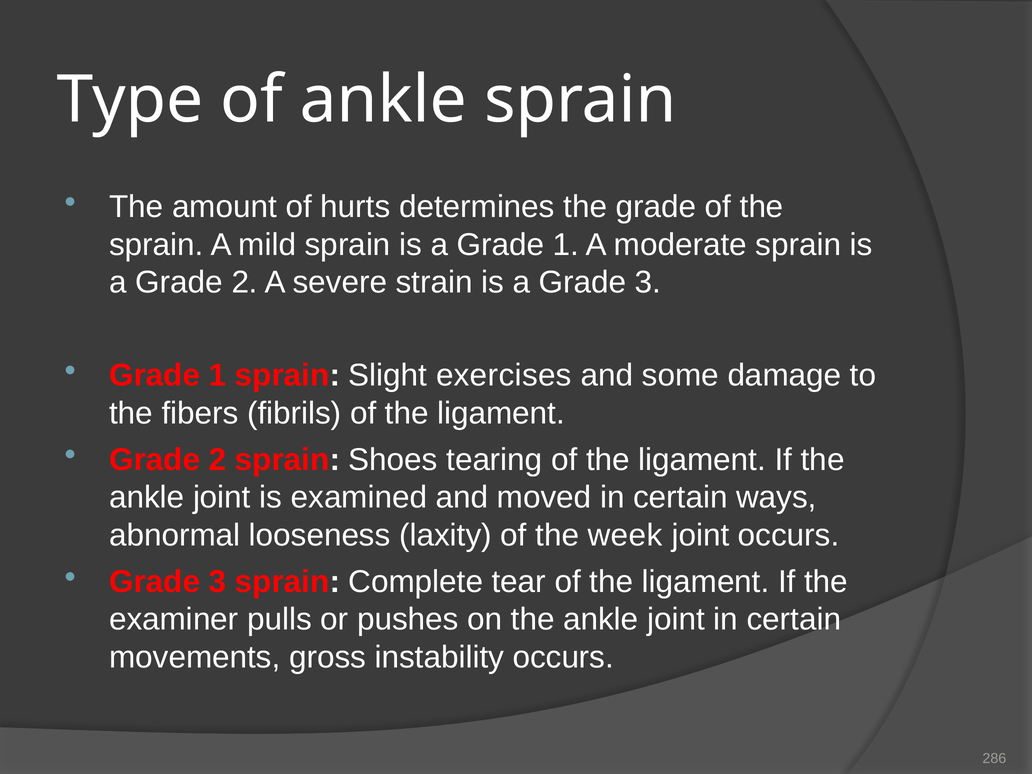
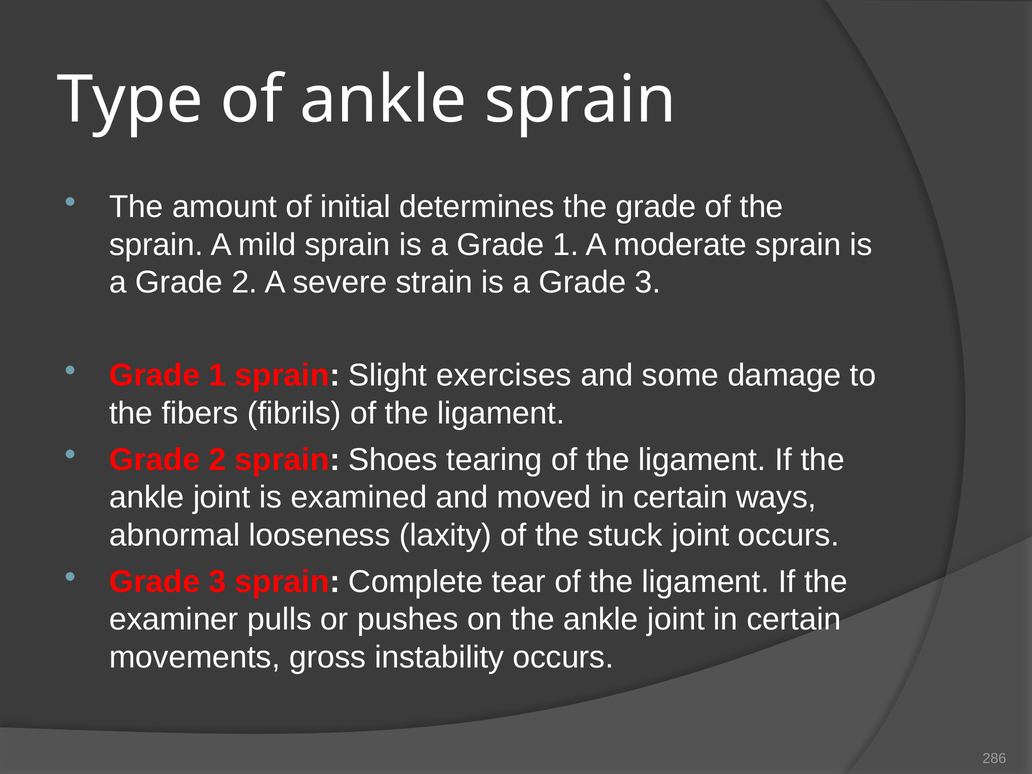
hurts: hurts -> initial
week: week -> stuck
